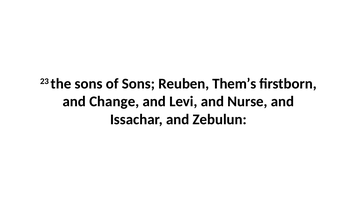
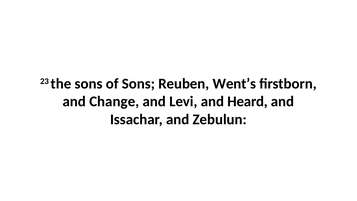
Them’s: Them’s -> Went’s
Nurse: Nurse -> Heard
